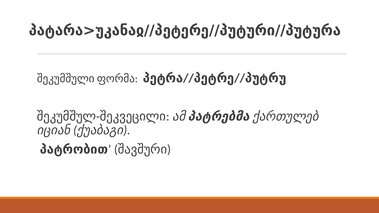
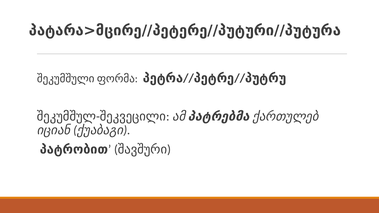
პატარა>უკანაჲ//პეტერე//პუტური//პუტურა: პატარა>უკანაჲ//პეტერე//პუტური//პუტურა -> პატარა>მცირე//პეტერე//პუტური//პუტურა
